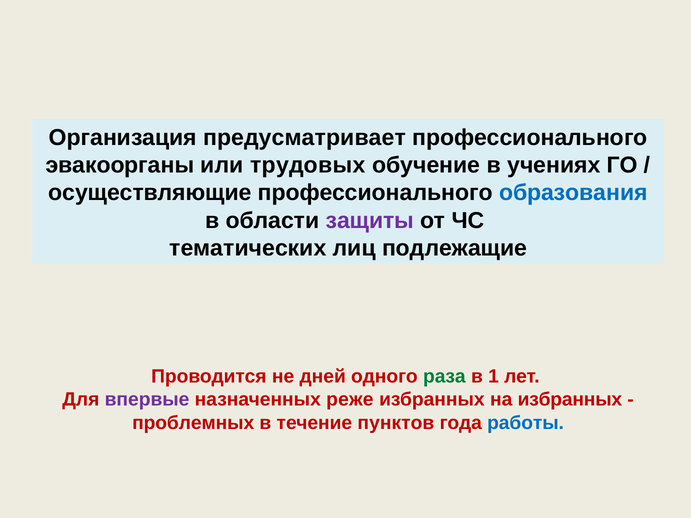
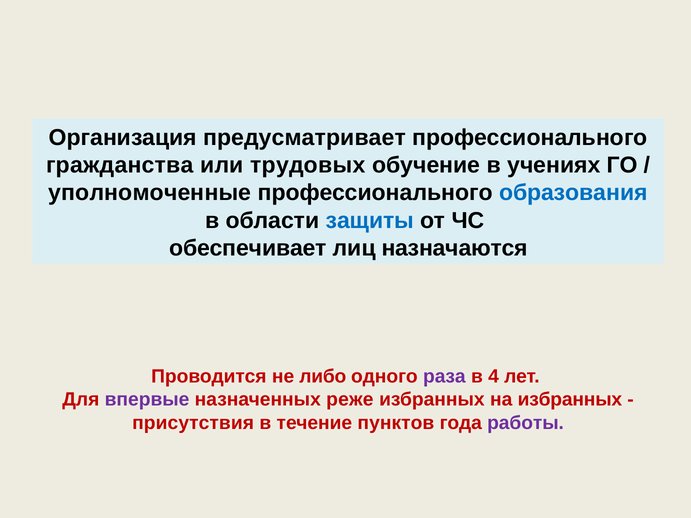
эвакоорганы: эвакоорганы -> гражданства
осуществляющие: осуществляющие -> уполномоченные
защиты colour: purple -> blue
тематических: тематических -> обеспечивает
подлежащие: подлежащие -> назначаются
дней: дней -> либо
раза colour: green -> purple
1: 1 -> 4
проблемных: проблемных -> присутствия
работы colour: blue -> purple
